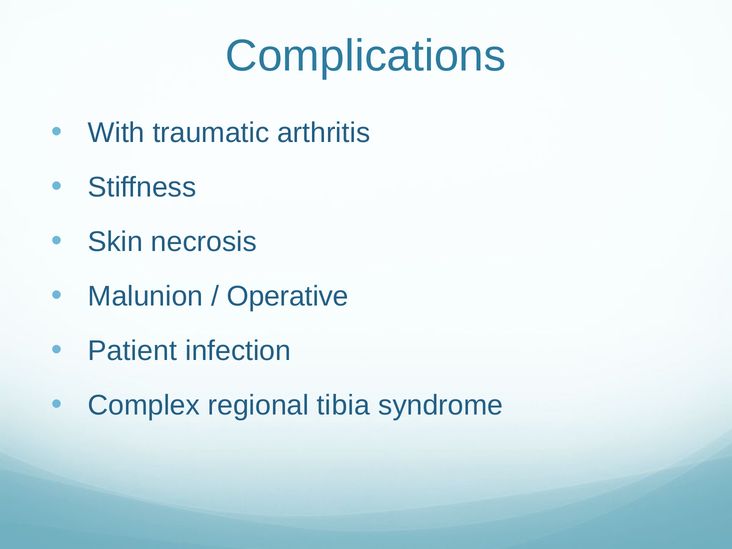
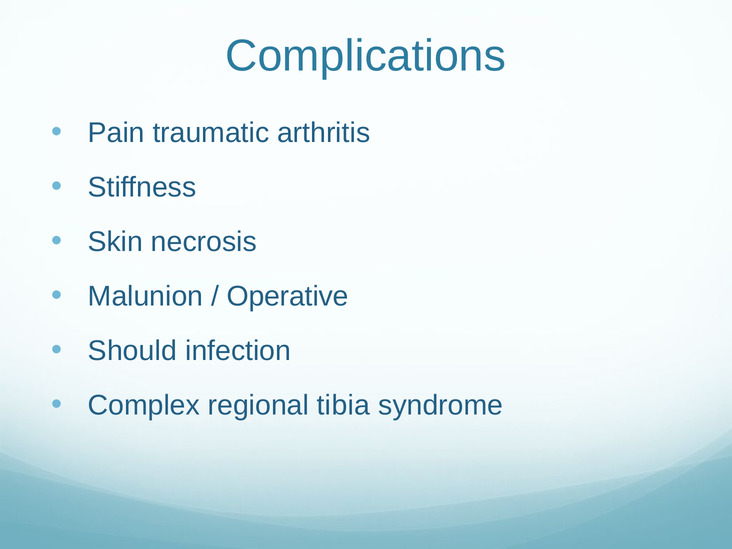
With: With -> Pain
Patient: Patient -> Should
